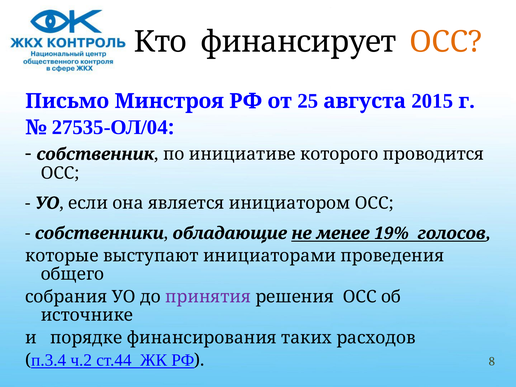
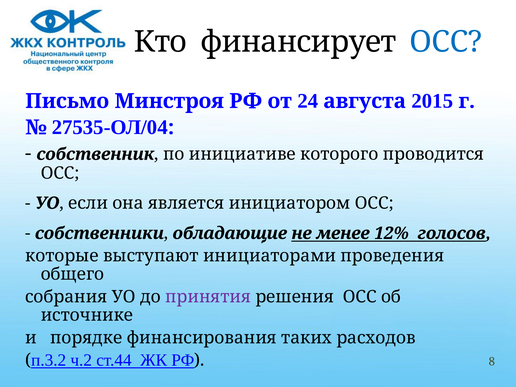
ОСС at (446, 42) colour: orange -> blue
25: 25 -> 24
19%: 19% -> 12%
п.3.4: п.3.4 -> п.3.2
